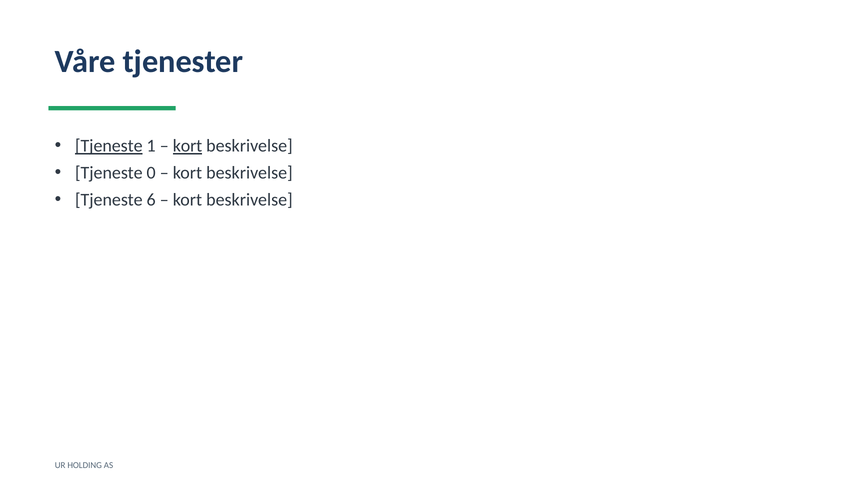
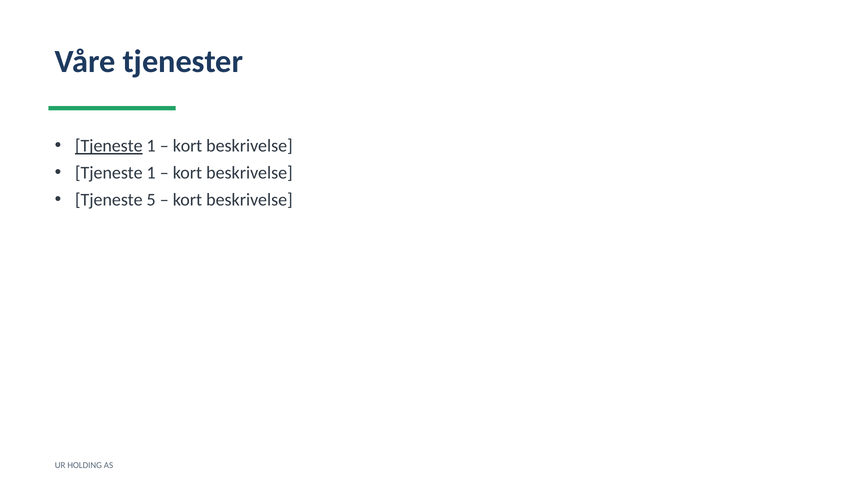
kort at (188, 146) underline: present -> none
0 at (151, 173): 0 -> 1
6: 6 -> 5
